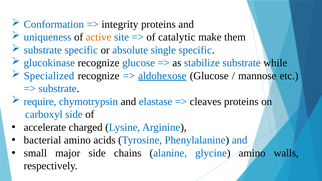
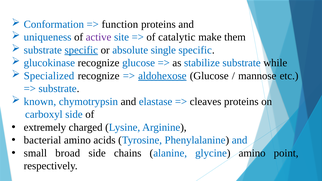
integrity: integrity -> function
active colour: orange -> purple
specific at (81, 50) underline: none -> present
require: require -> known
accelerate: accelerate -> extremely
major: major -> broad
walls: walls -> point
